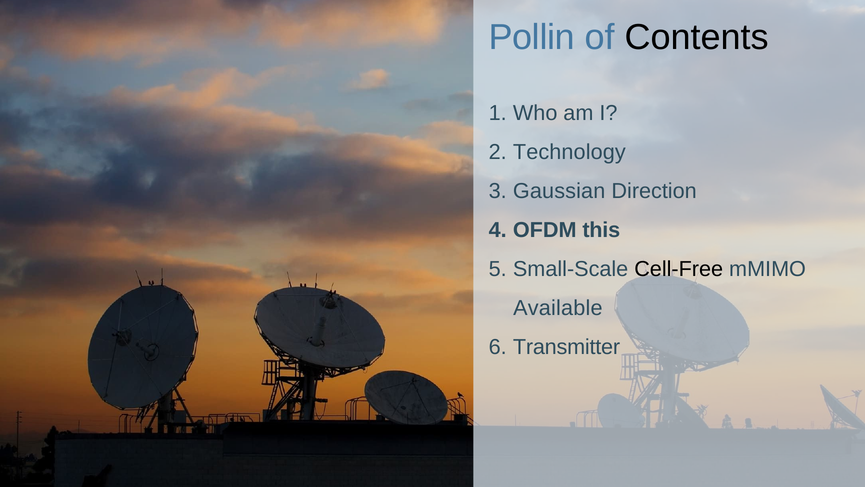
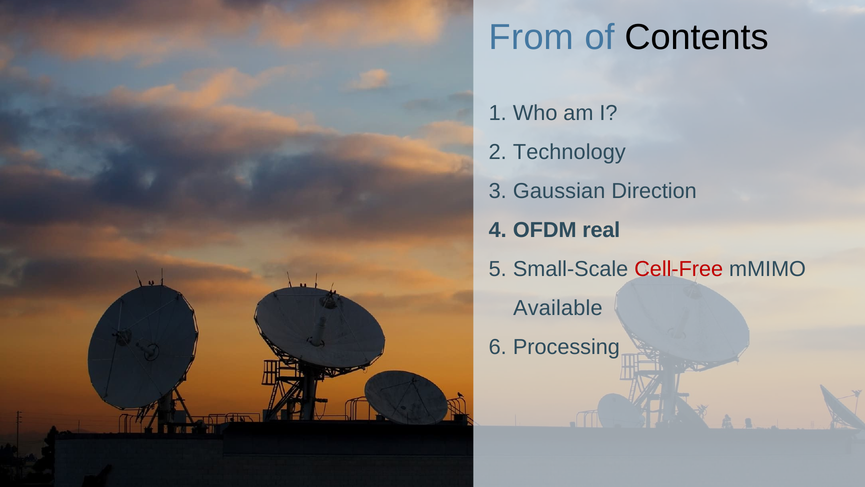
Pollin: Pollin -> From
this: this -> real
Cell-Free colour: black -> red
Transmitter: Transmitter -> Processing
